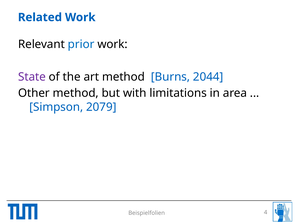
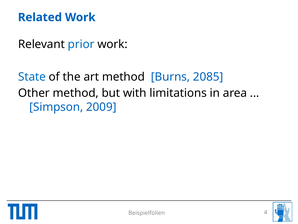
State colour: purple -> blue
2044: 2044 -> 2085
2079: 2079 -> 2009
